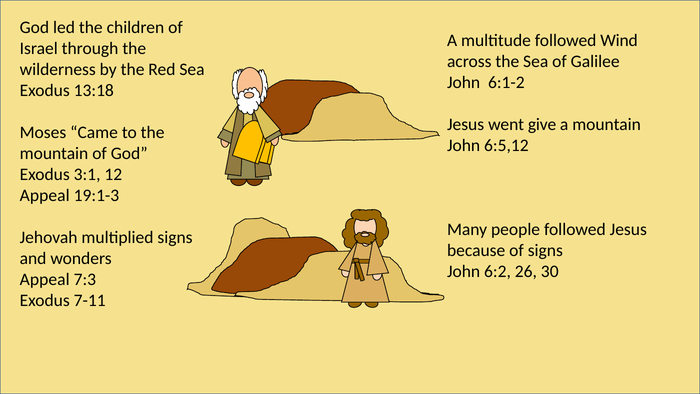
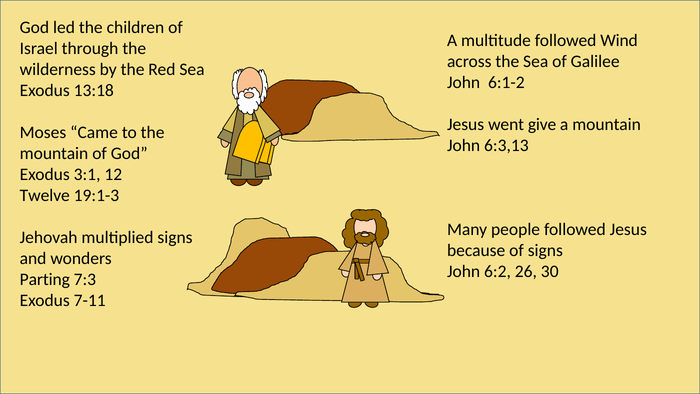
6:5,12: 6:5,12 -> 6:3,13
Appeal at (45, 195): Appeal -> Twelve
Appeal at (45, 279): Appeal -> Parting
